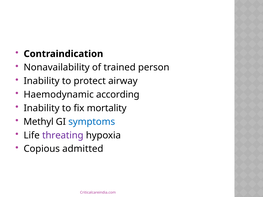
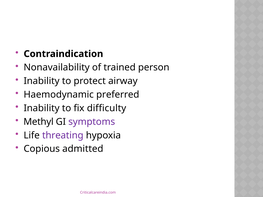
according: according -> preferred
mortality: mortality -> difficulty
symptoms colour: blue -> purple
